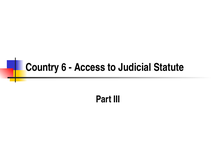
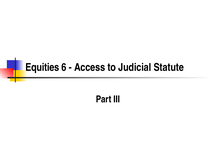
Country: Country -> Equities
